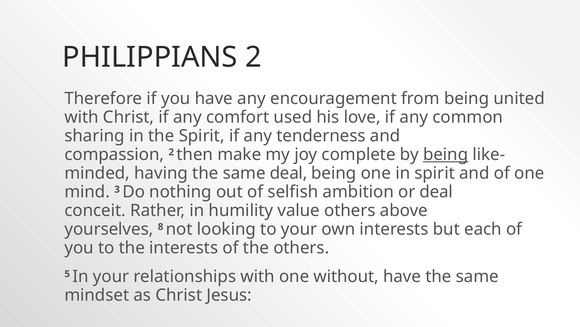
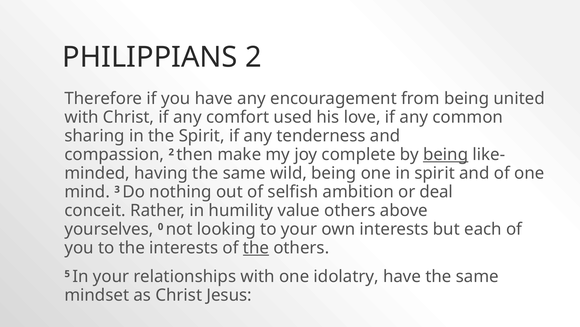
same deal: deal -> wild
8: 8 -> 0
the at (256, 247) underline: none -> present
without: without -> idolatry
